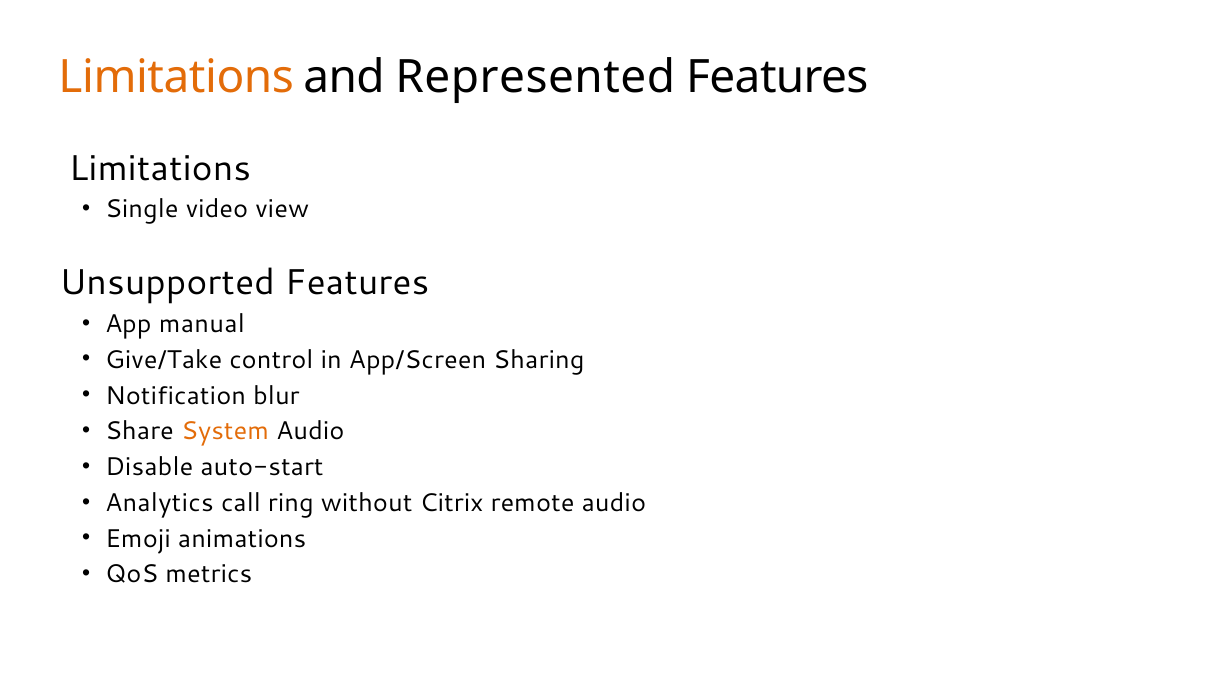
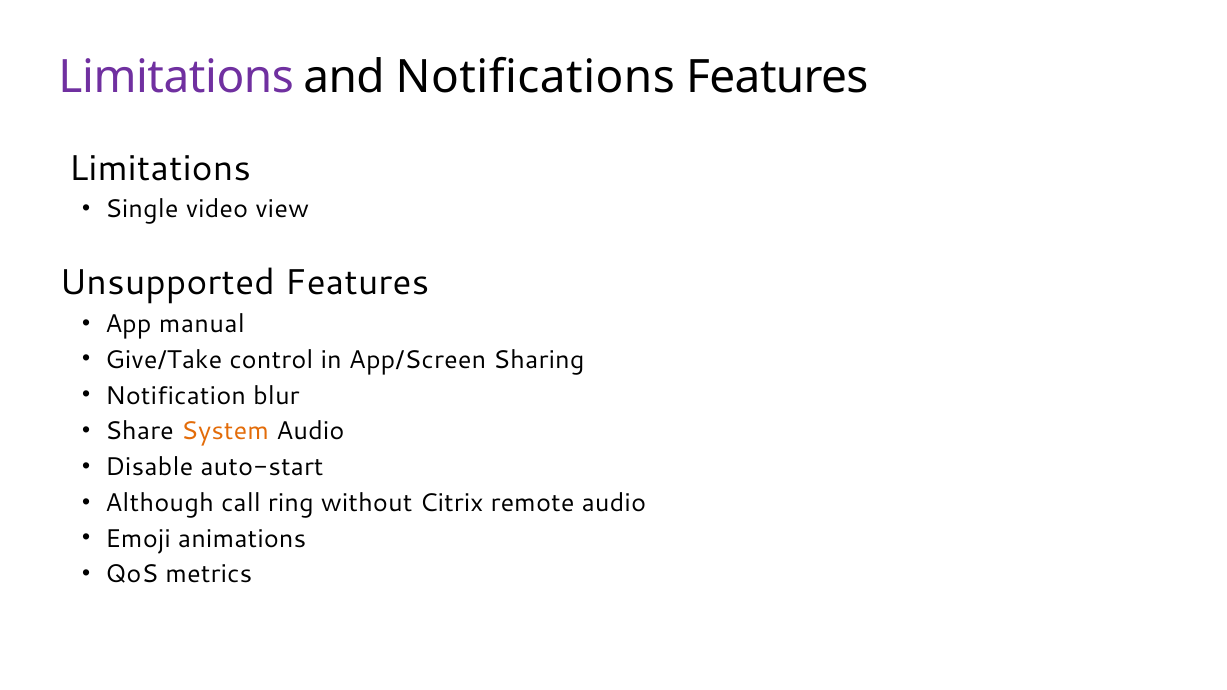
Limitations at (176, 77) colour: orange -> purple
Represented: Represented -> Notifications
Analytics: Analytics -> Although
